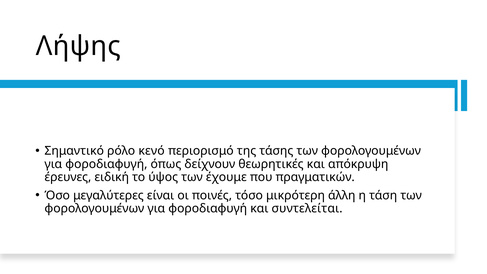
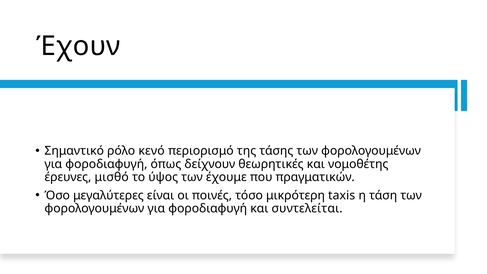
Λήψης: Λήψης -> Έχουν
απόκρυψη: απόκρυψη -> νομοθέτης
ειδική: ειδική -> μισθό
άλλη: άλλη -> taxis
